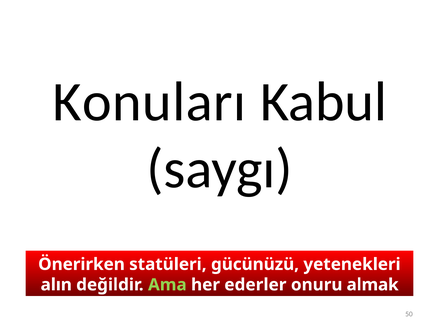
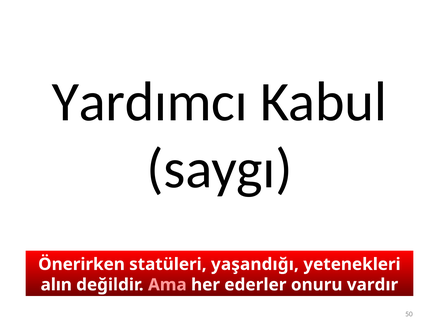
Konuları: Konuları -> Yardımcı
gücünüzü: gücünüzü -> yaşandığı
Ama colour: light green -> pink
almak: almak -> vardır
